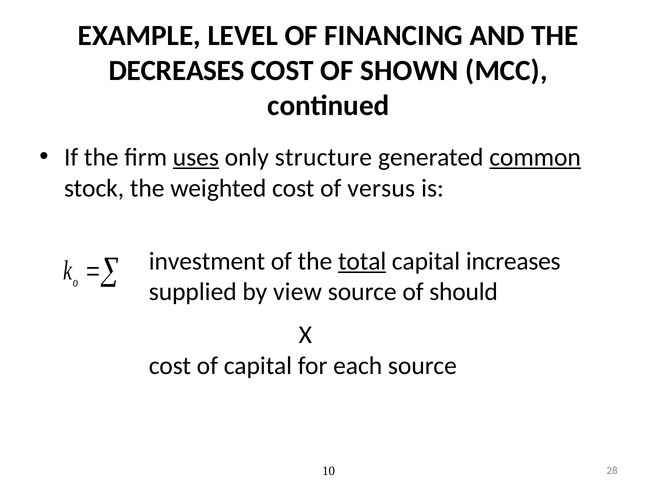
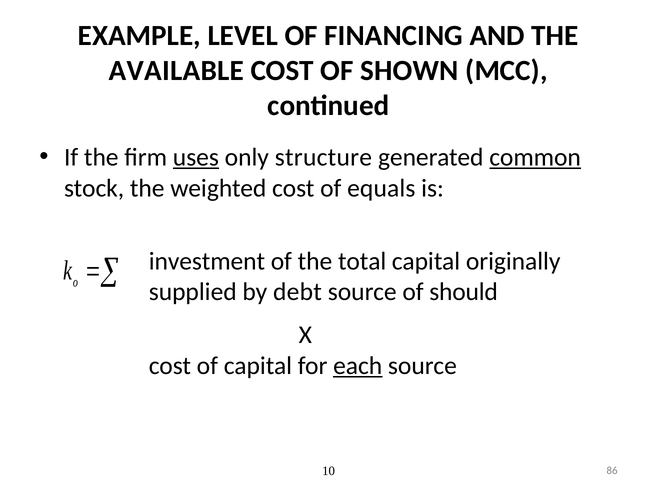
DECREASES: DECREASES -> AVAILABLE
versus: versus -> equals
total underline: present -> none
increases: increases -> originally
view: view -> debt
each underline: none -> present
28: 28 -> 86
